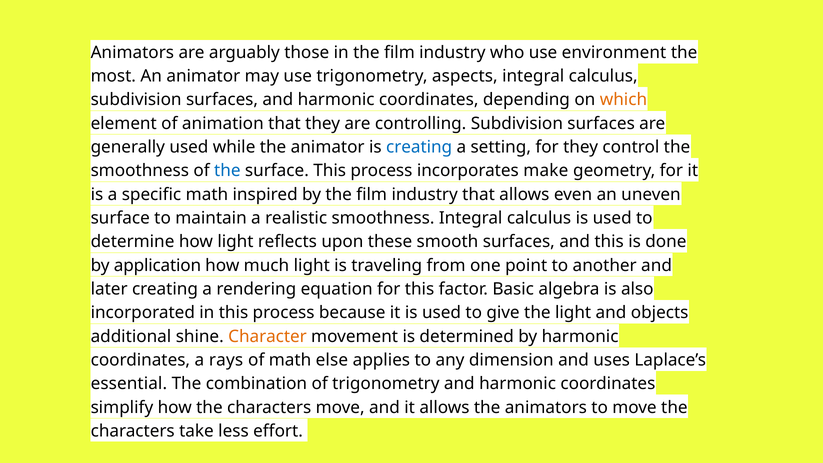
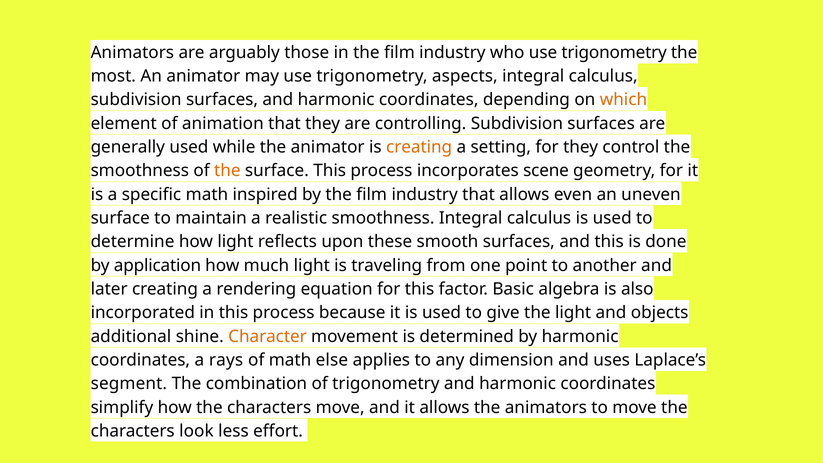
who use environment: environment -> trigonometry
creating at (419, 147) colour: blue -> orange
the at (227, 171) colour: blue -> orange
make: make -> scene
essential: essential -> segment
take: take -> look
